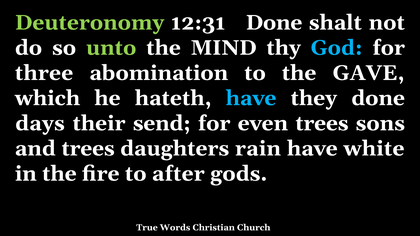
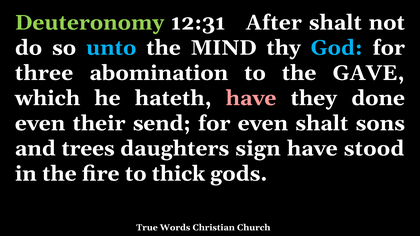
12:31 Done: Done -> After
unto colour: light green -> light blue
have at (251, 98) colour: light blue -> pink
days at (40, 123): days -> even
even trees: trees -> shalt
rain: rain -> sign
white: white -> stood
after: after -> thick
